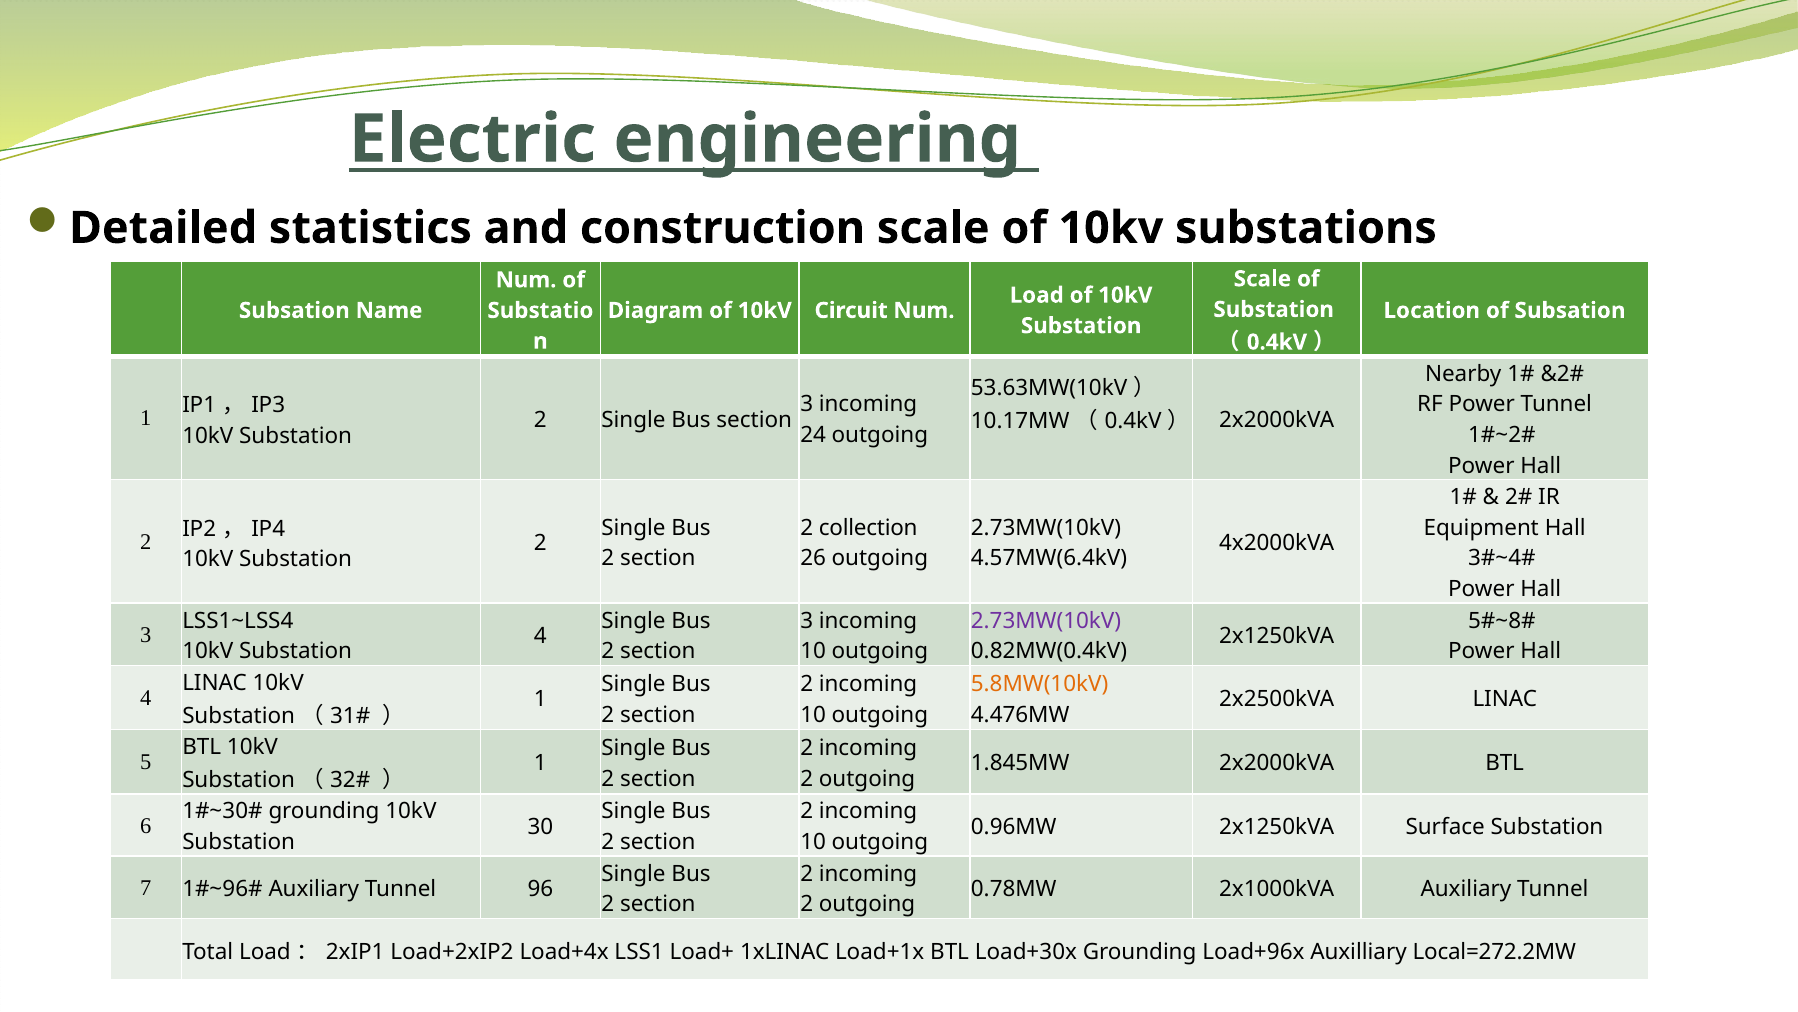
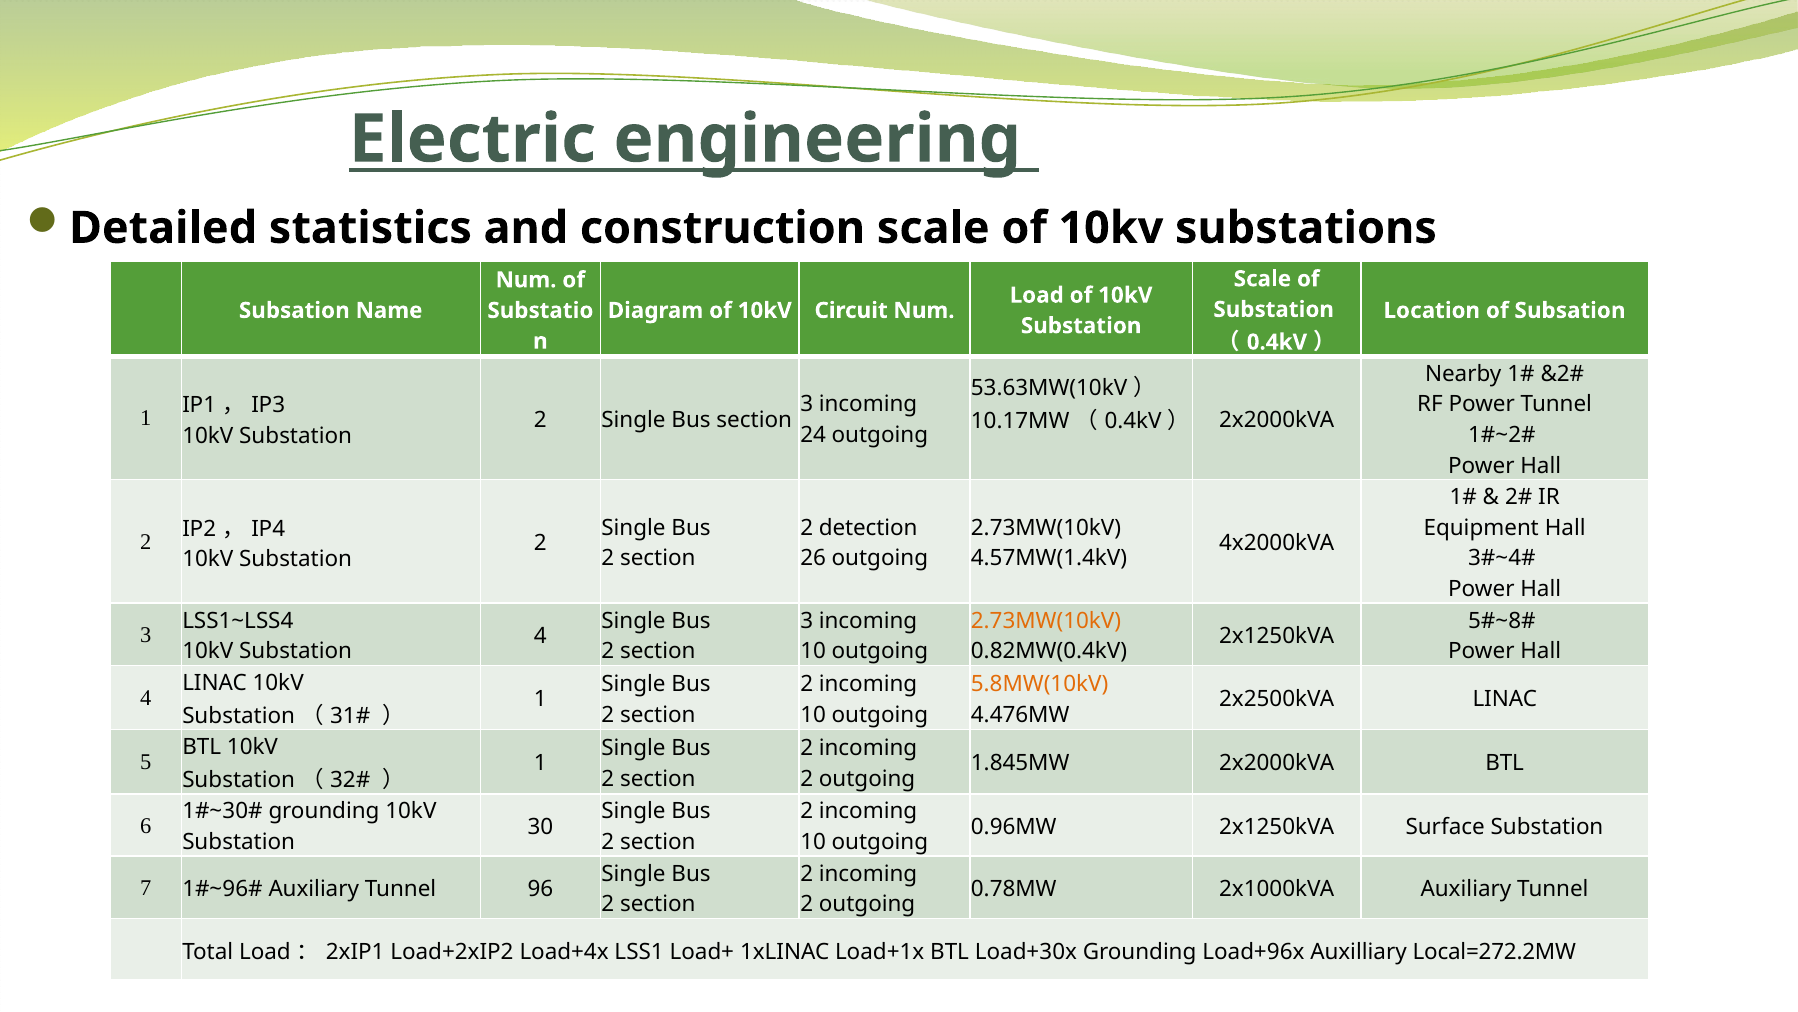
collection: collection -> detection
4.57MW(6.4kV: 4.57MW(6.4kV -> 4.57MW(1.4kV
2.73MW(10kV at (1046, 620) colour: purple -> orange
